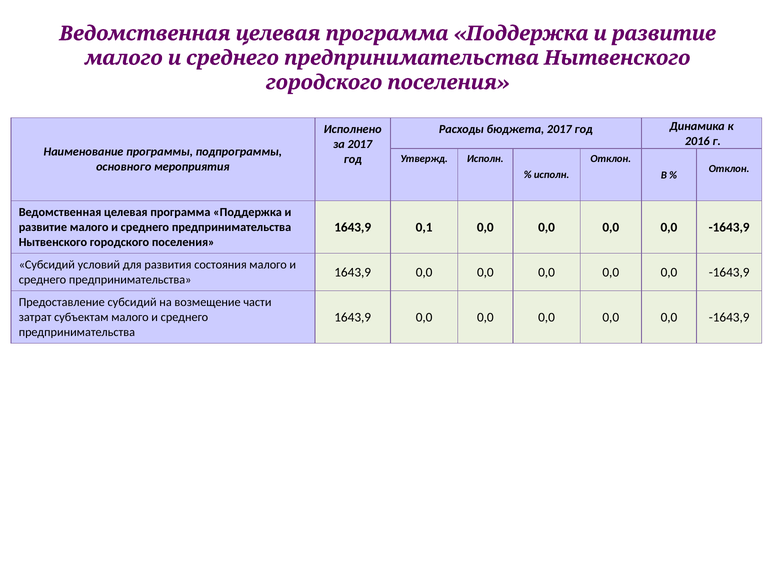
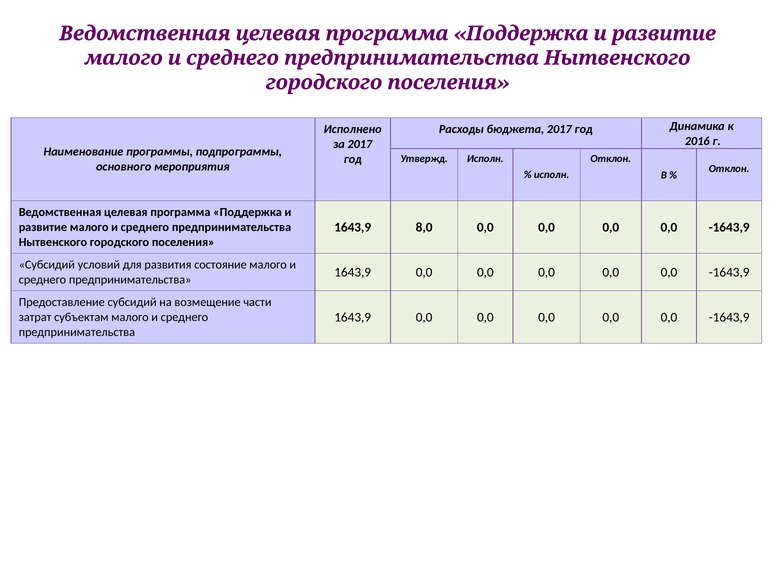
0,1: 0,1 -> 8,0
состояния: состояния -> состояние
